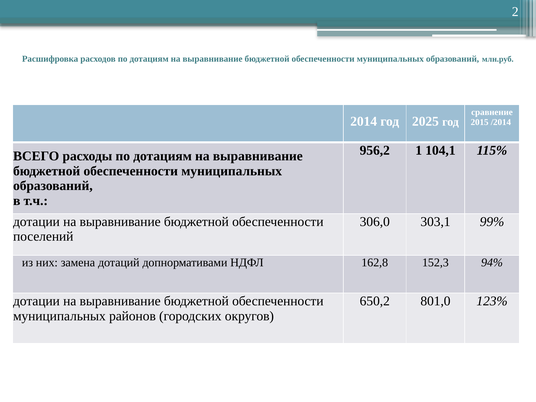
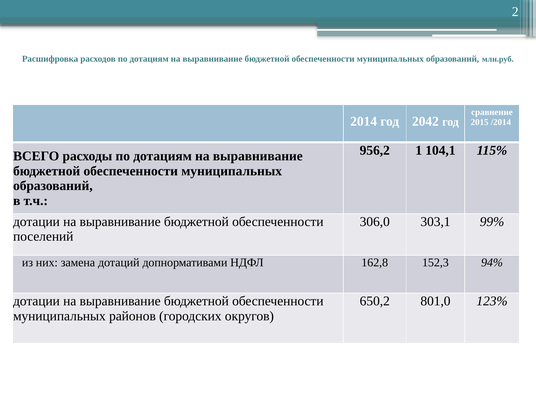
2025: 2025 -> 2042
